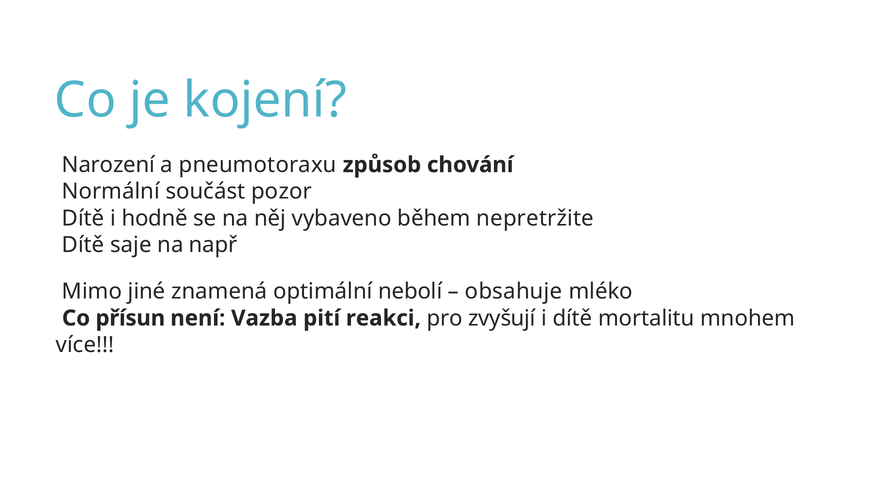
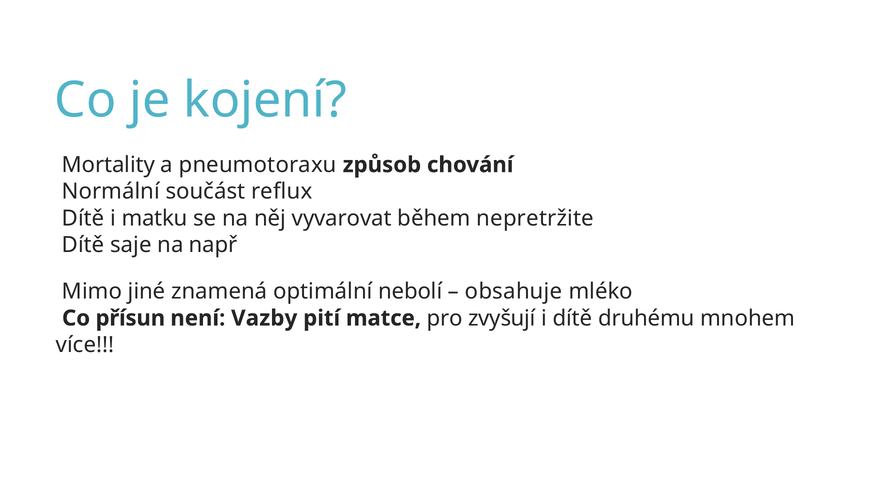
Narození: Narození -> Mortality
pozor: pozor -> reflux
hodně: hodně -> matku
vybaveno: vybaveno -> vyvarovat
Vazba: Vazba -> Vazby
reakci: reakci -> matce
mortalitu: mortalitu -> druhému
